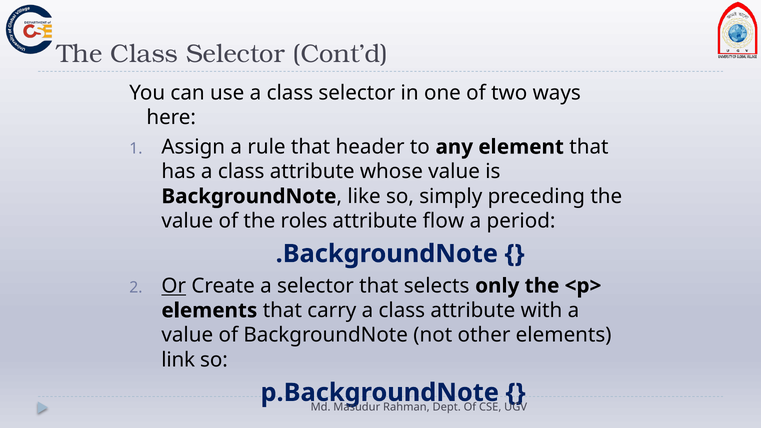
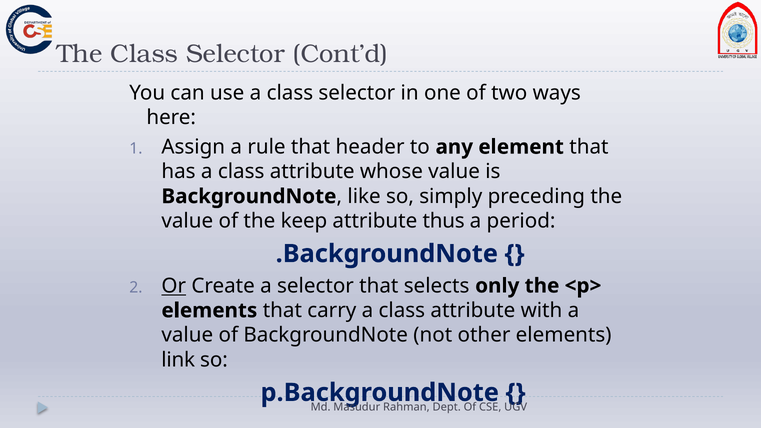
roles: roles -> keep
flow: flow -> thus
